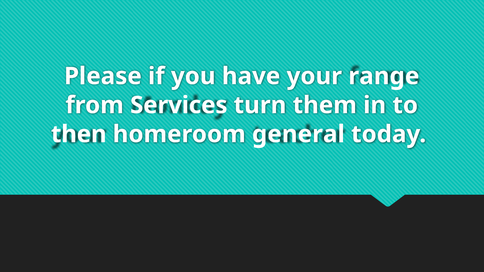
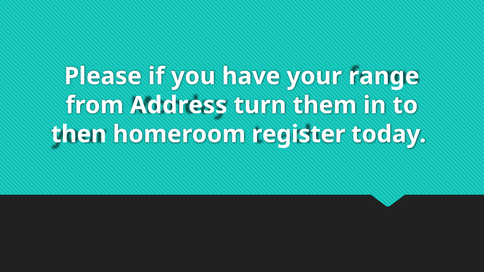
Services: Services -> Address
general: general -> register
